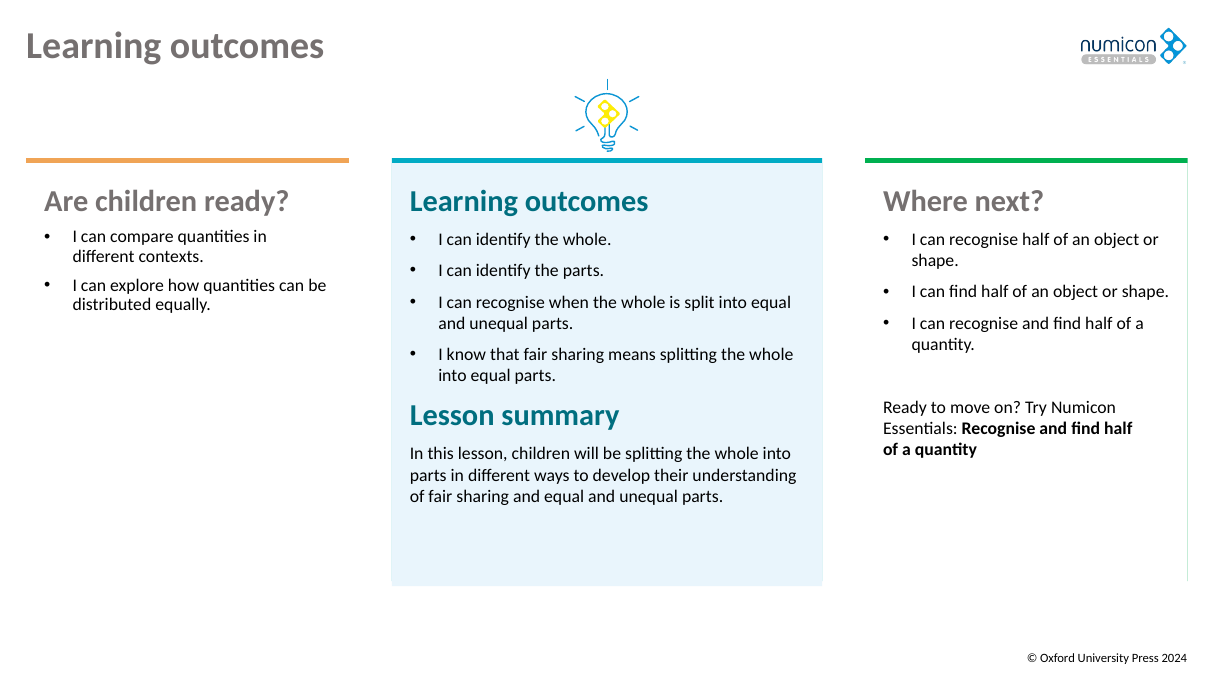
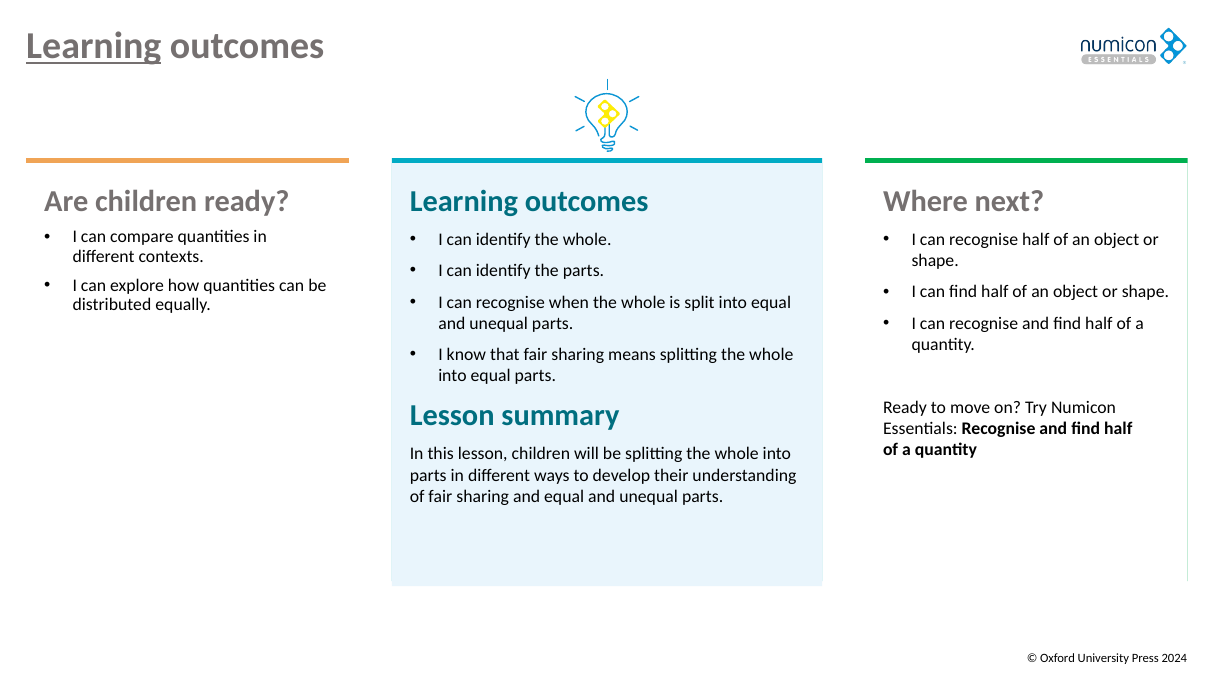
Learning at (94, 46) underline: none -> present
